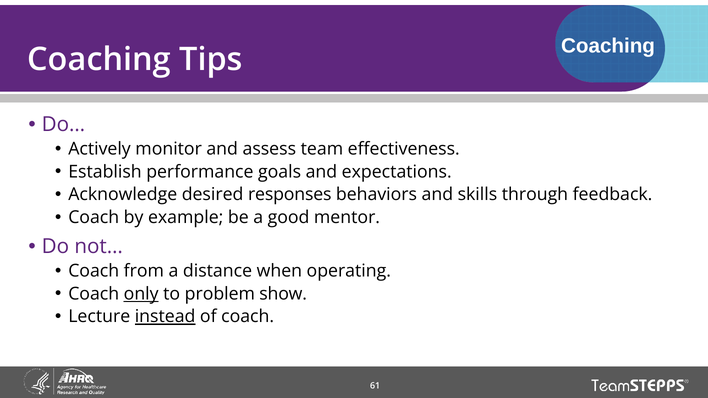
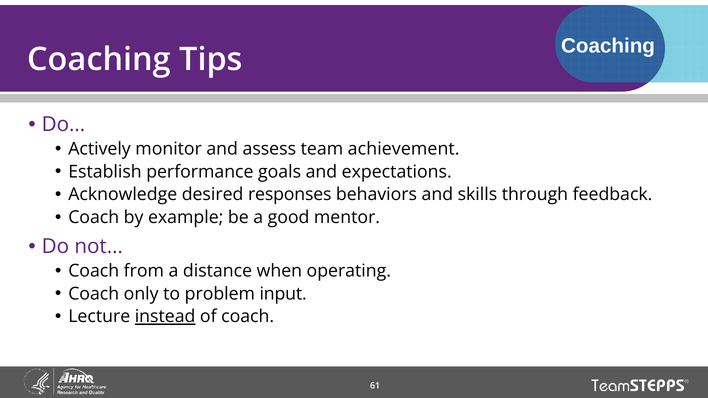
effectiveness: effectiveness -> achievement
only underline: present -> none
show: show -> input
